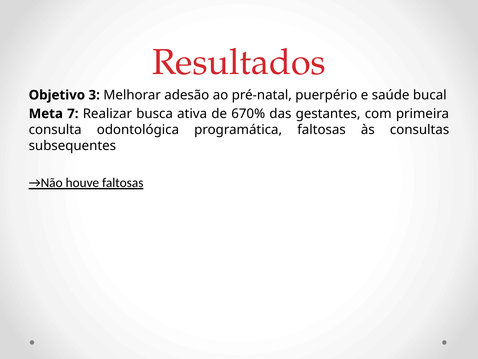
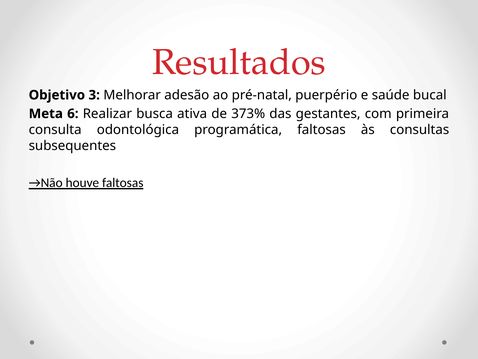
7: 7 -> 6
670%: 670% -> 373%
